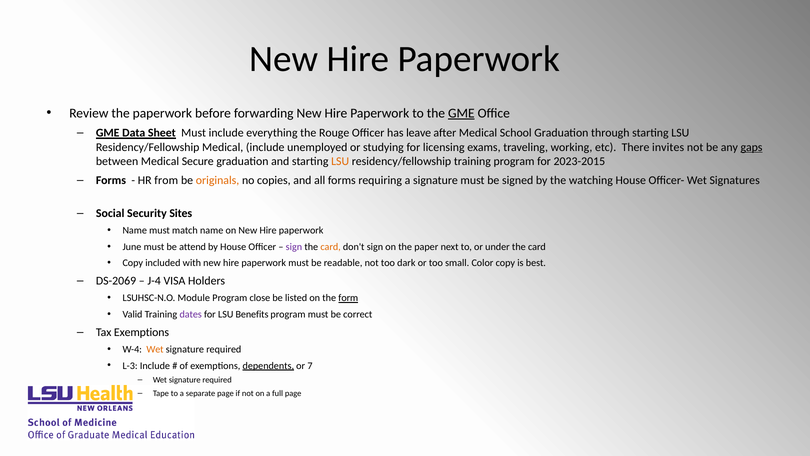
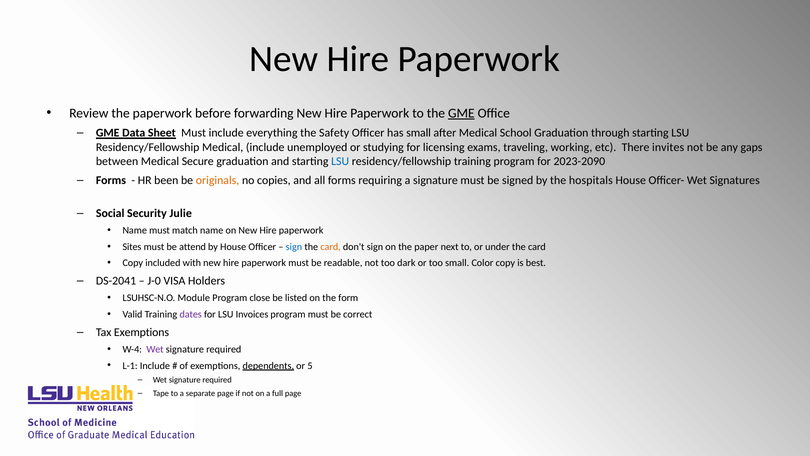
Rouge: Rouge -> Safety
has leave: leave -> small
gaps underline: present -> none
LSU at (340, 161) colour: orange -> blue
2023-2015: 2023-2015 -> 2023-2090
from: from -> been
watching: watching -> hospitals
Sites: Sites -> Julie
June: June -> Sites
sign at (294, 247) colour: purple -> blue
DS-2069: DS-2069 -> DS-2041
J-4: J-4 -> J-0
form underline: present -> none
Benefits: Benefits -> Invoices
Wet at (155, 349) colour: orange -> purple
L-3: L-3 -> L-1
7: 7 -> 5
